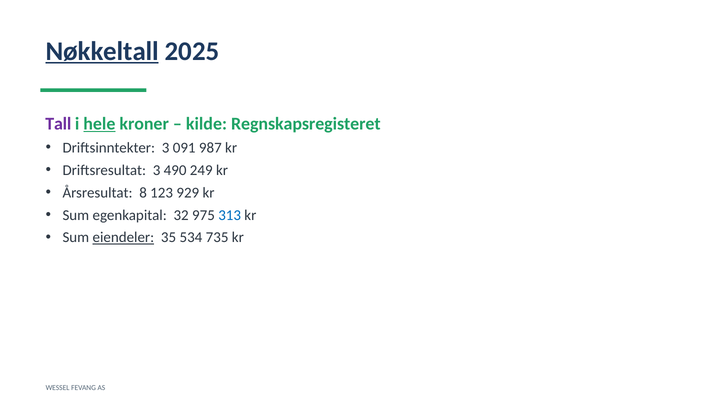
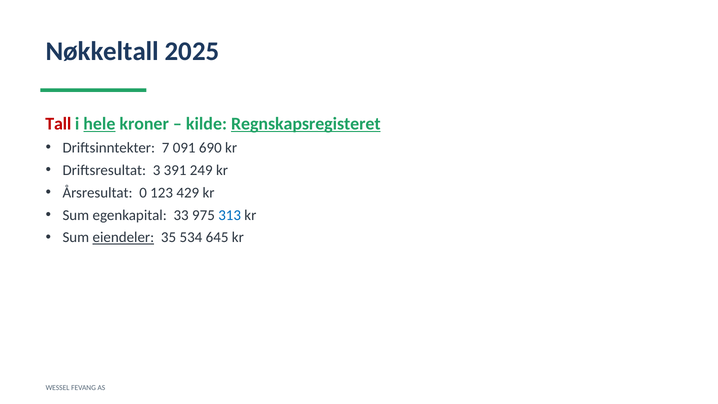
Nøkkeltall underline: present -> none
Tall colour: purple -> red
Regnskapsregisteret underline: none -> present
Driftsinntekter 3: 3 -> 7
987: 987 -> 690
490: 490 -> 391
8: 8 -> 0
929: 929 -> 429
32: 32 -> 33
735: 735 -> 645
